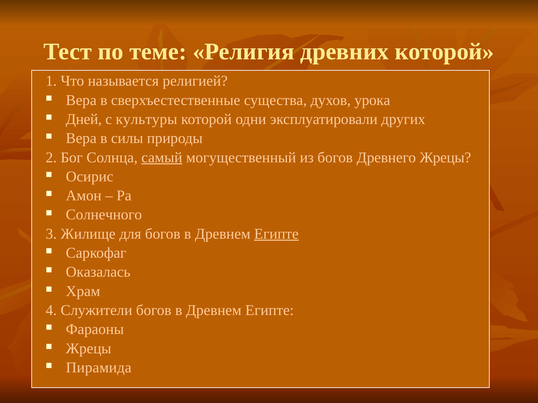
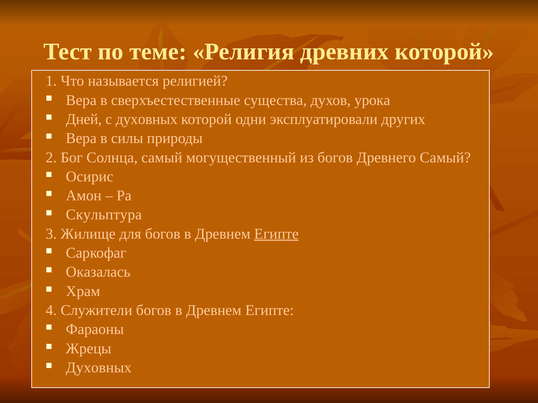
с культуры: культуры -> духовных
самый at (162, 158) underline: present -> none
Древнего Жрецы: Жрецы -> Самый
Солнечного: Солнечного -> Скульптура
Пирамида at (99, 368): Пирамида -> Духовных
